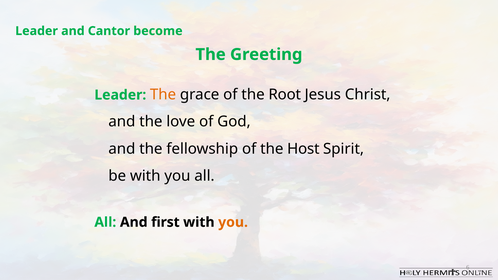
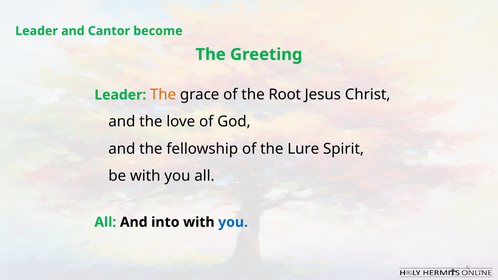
Host: Host -> Lure
first: first -> into
you at (233, 222) colour: orange -> blue
